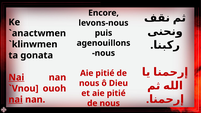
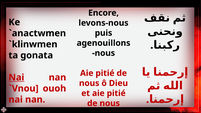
nai at (16, 100) underline: present -> none
